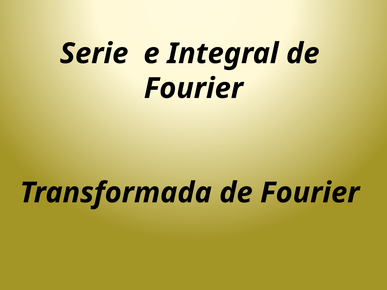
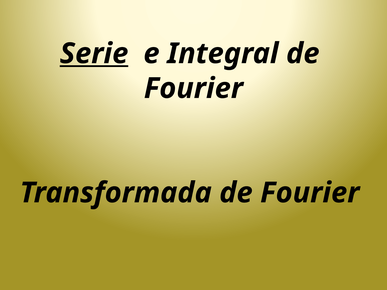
Serie underline: none -> present
